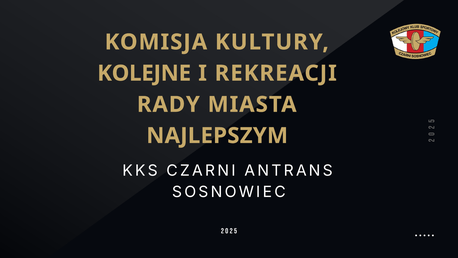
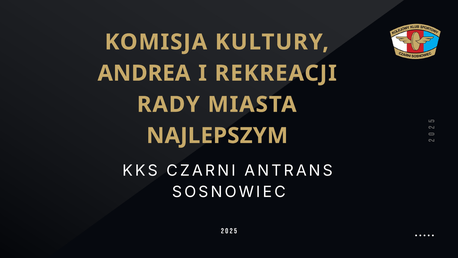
KOLEJNE: KOLEJNE -> ANDREA
